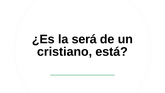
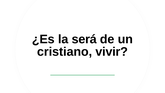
está: está -> vivir
